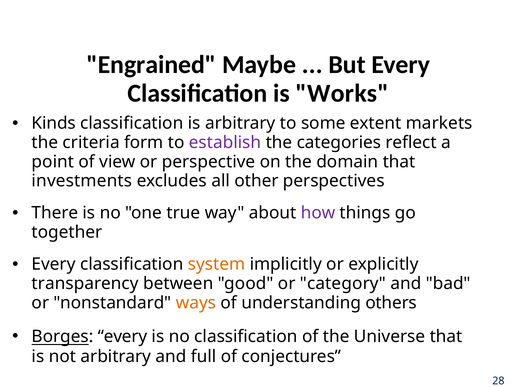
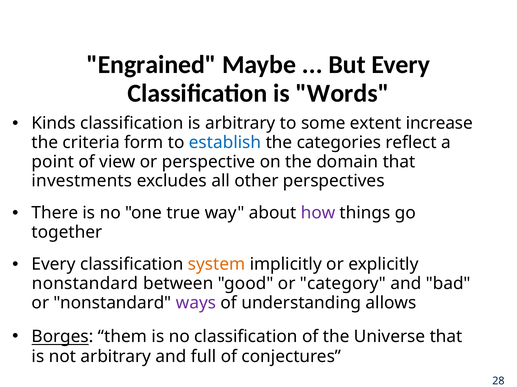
Works: Works -> Words
markets: markets -> increase
establish colour: purple -> blue
transparency at (85, 284): transparency -> nonstandard
ways colour: orange -> purple
others: others -> allows
Borges every: every -> them
